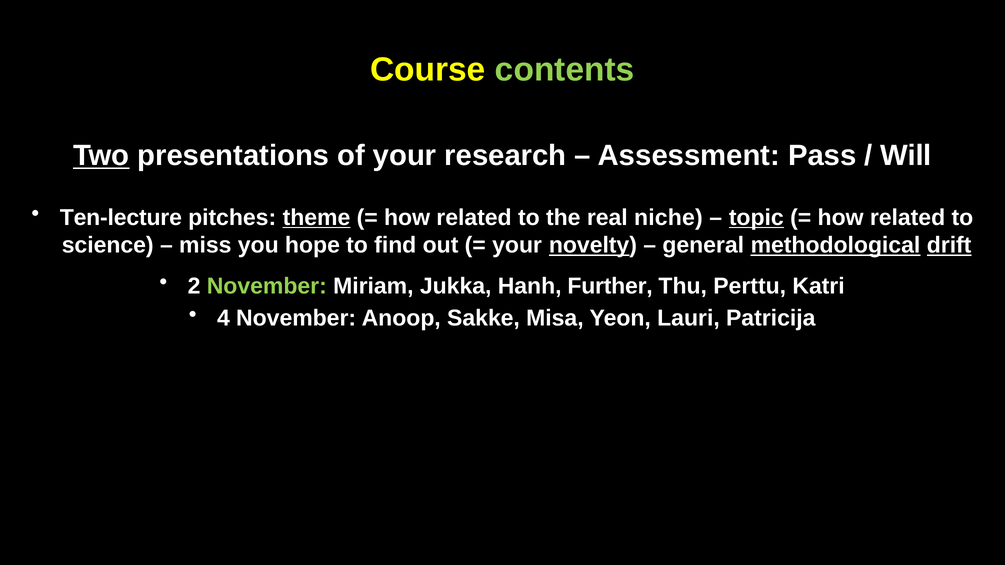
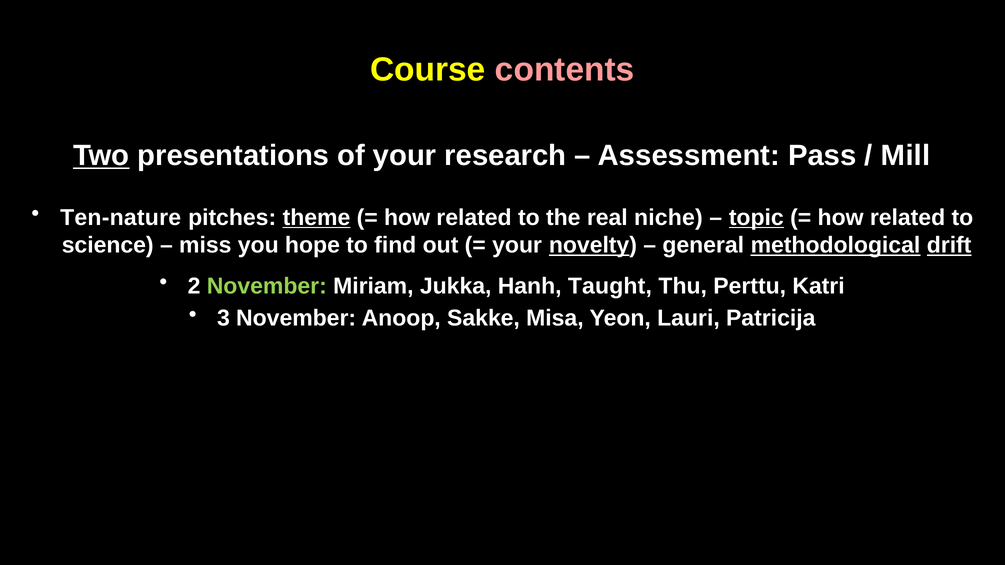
contents colour: light green -> pink
Will: Will -> Mill
Ten-lecture: Ten-lecture -> Ten-nature
Further: Further -> Taught
4: 4 -> 3
